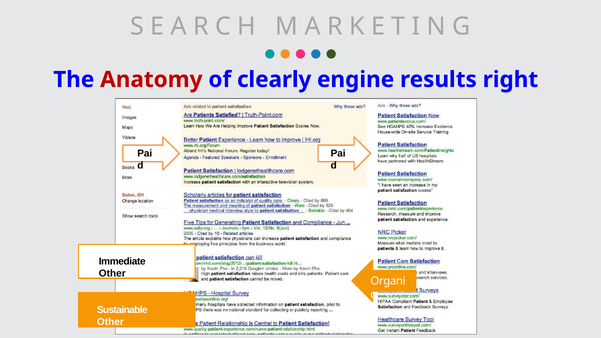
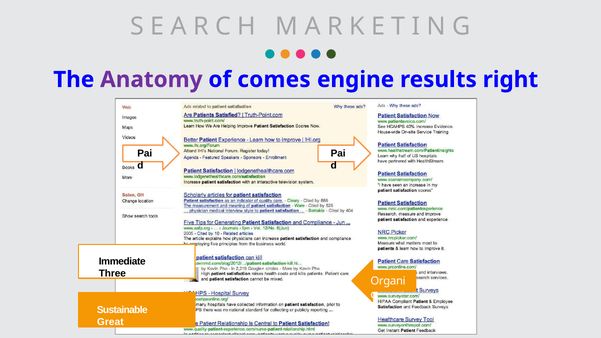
Anatomy colour: red -> purple
clearly: clearly -> comes
Other at (112, 274): Other -> Three
Other at (110, 322): Other -> Great
